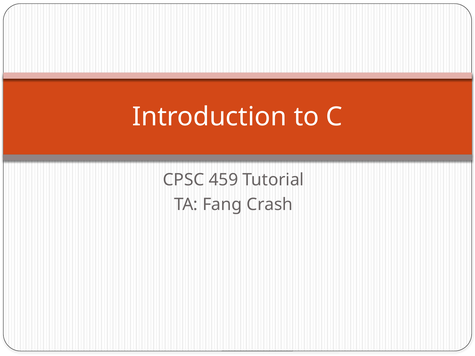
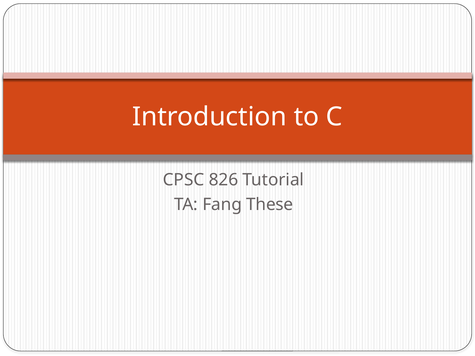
459: 459 -> 826
Crash: Crash -> These
